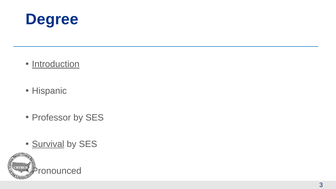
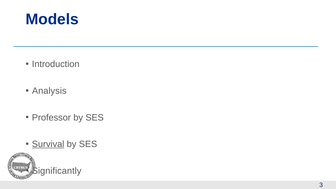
Degree: Degree -> Models
Introduction underline: present -> none
Hispanic: Hispanic -> Analysis
Pronounced: Pronounced -> Significantly
